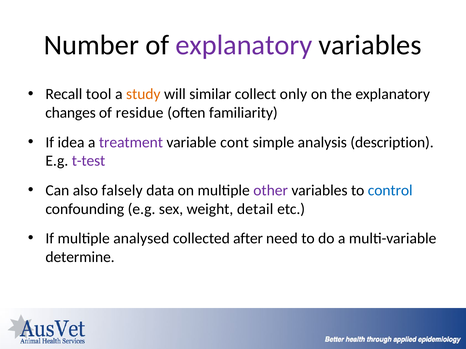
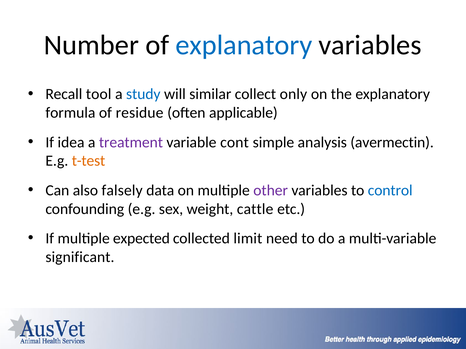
explanatory at (244, 45) colour: purple -> blue
study colour: orange -> blue
changes: changes -> formula
familiarity: familiarity -> applicable
description: description -> avermectin
t-test colour: purple -> orange
detail: detail -> cattle
analysed: analysed -> expected
after: after -> limit
determine: determine -> significant
